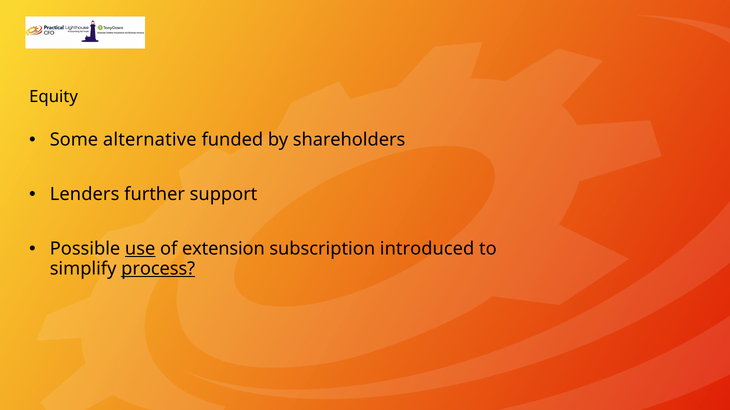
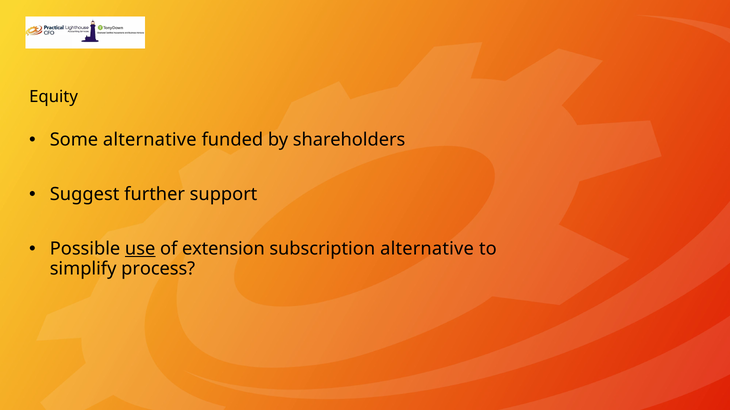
Lenders: Lenders -> Suggest
subscription introduced: introduced -> alternative
process underline: present -> none
